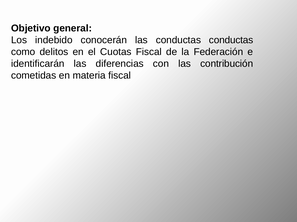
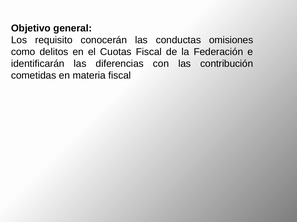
indebido: indebido -> requisito
conductas conductas: conductas -> omisiones
